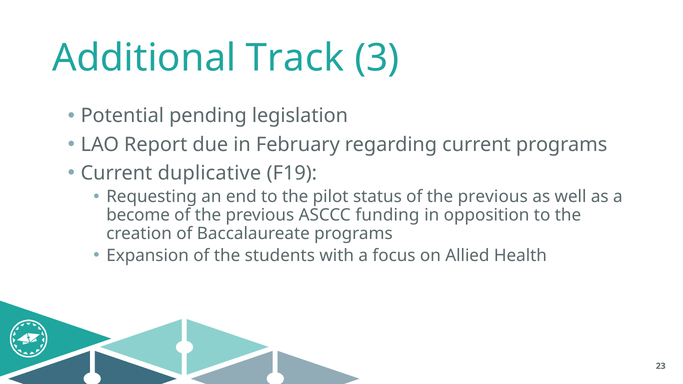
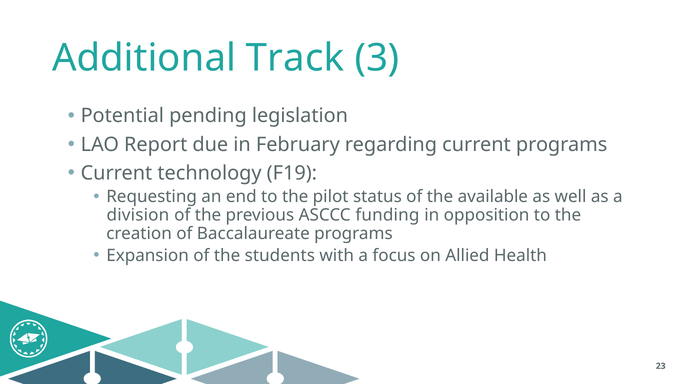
duplicative: duplicative -> technology
status of the previous: previous -> available
become: become -> division
